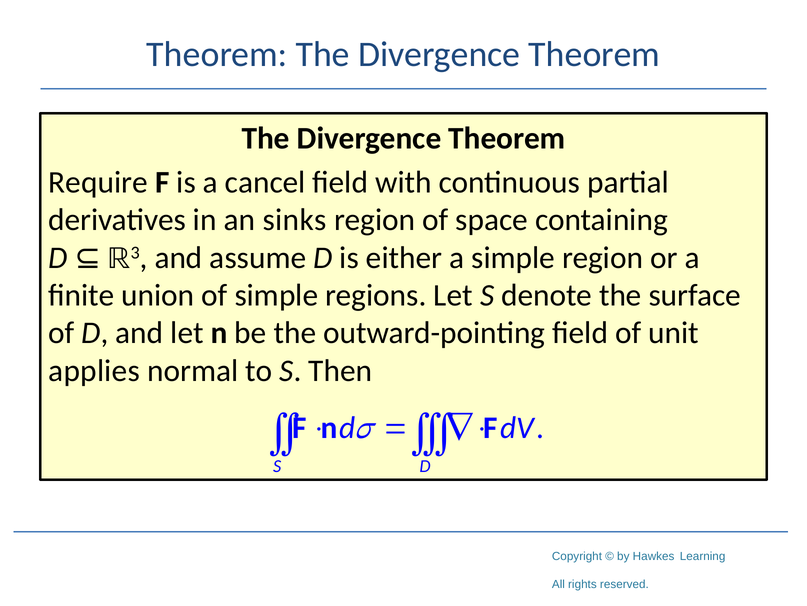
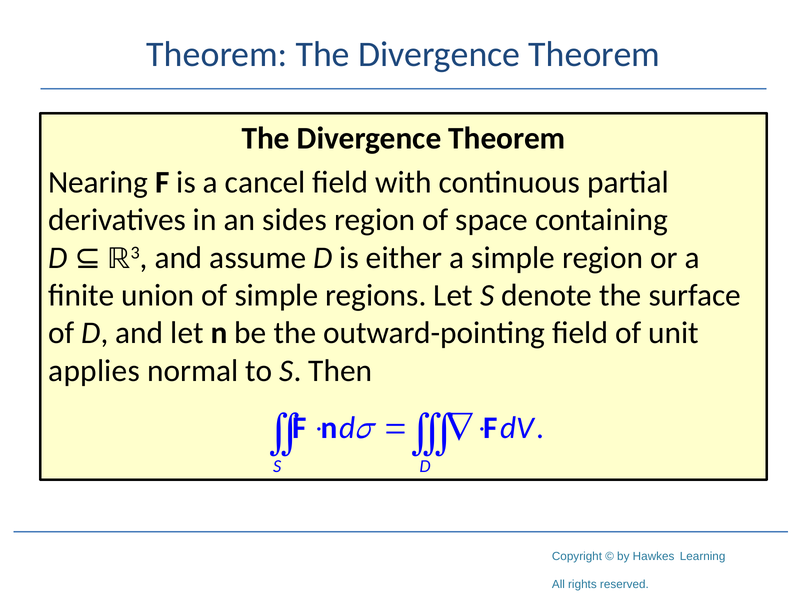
Require: Require -> Nearing
sinks: sinks -> sides
